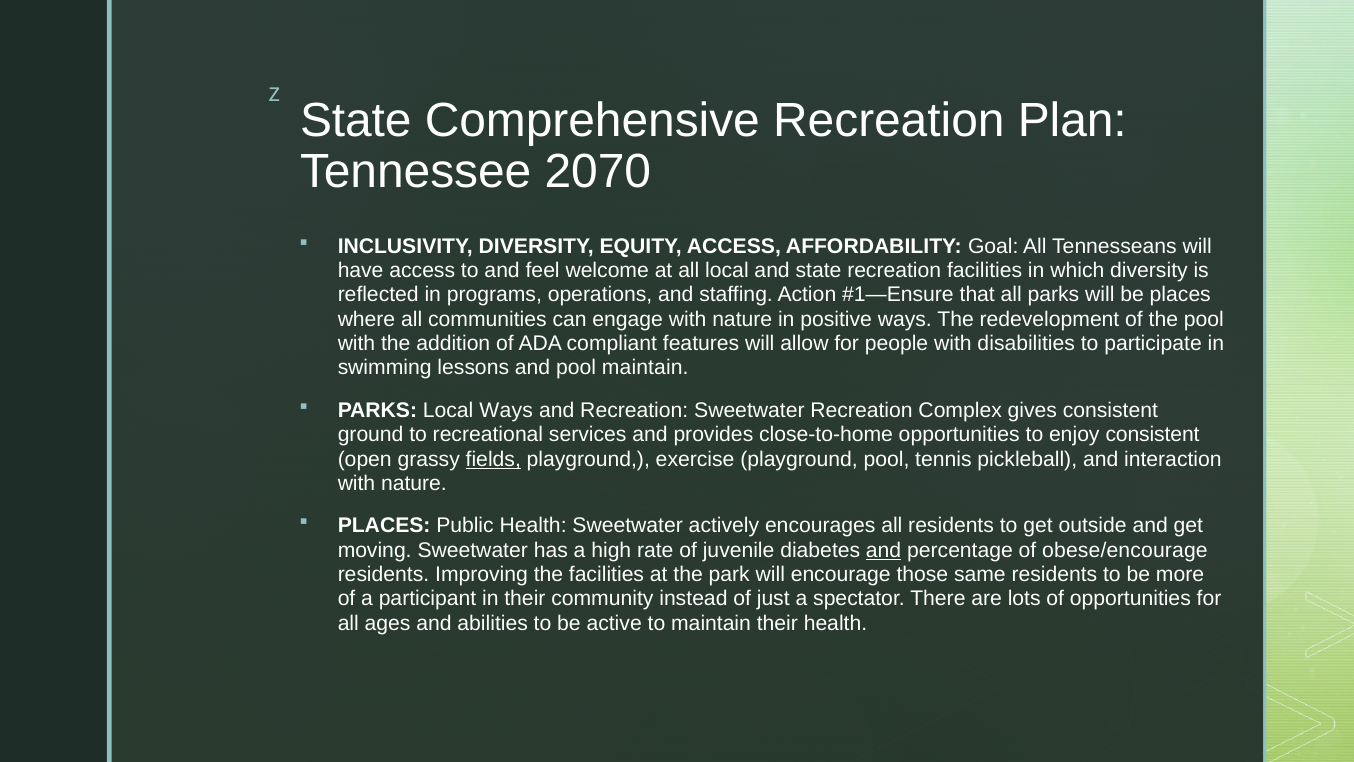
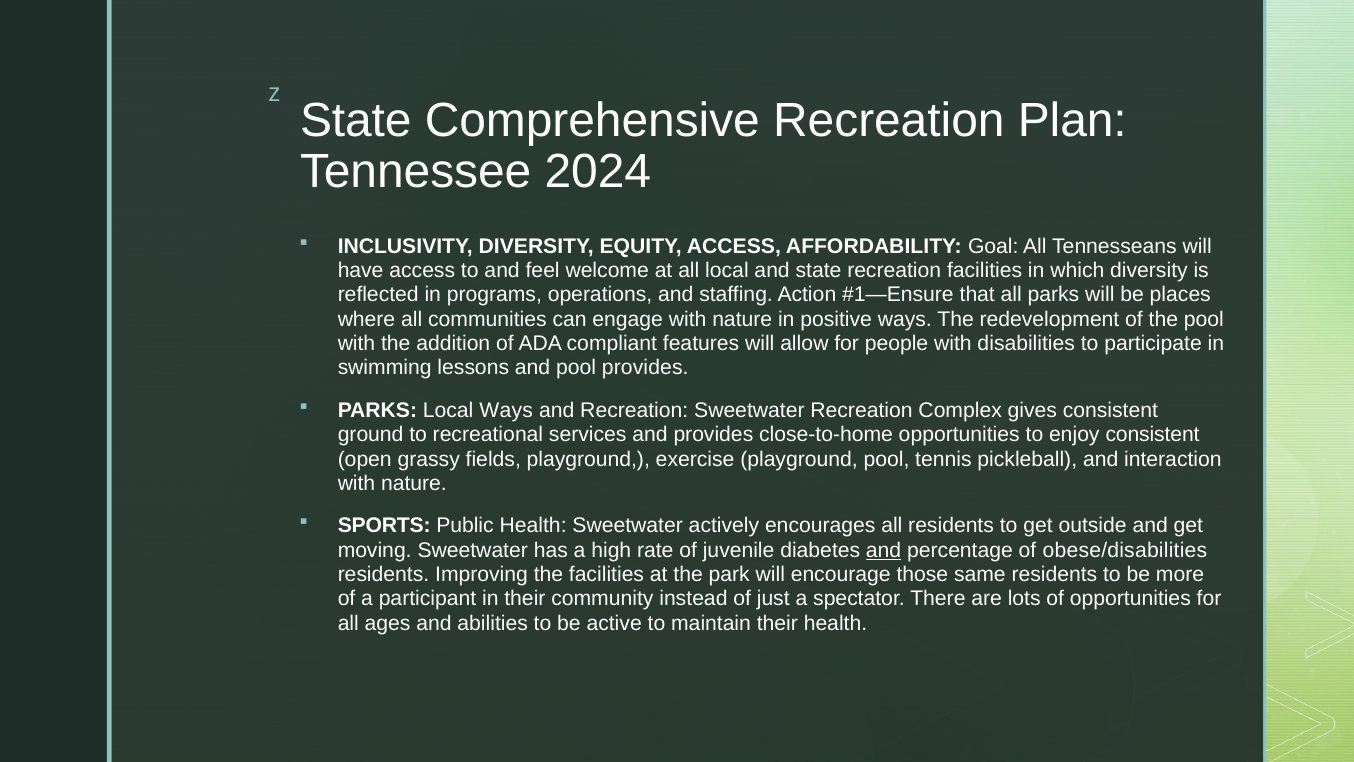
2070: 2070 -> 2024
pool maintain: maintain -> provides
fields underline: present -> none
PLACES at (384, 526): PLACES -> SPORTS
obese/encourage: obese/encourage -> obese/disabilities
